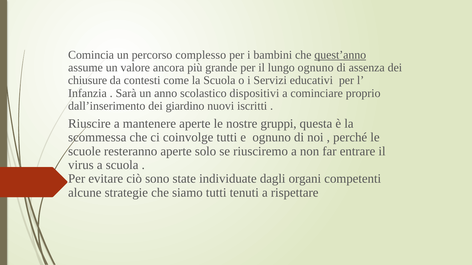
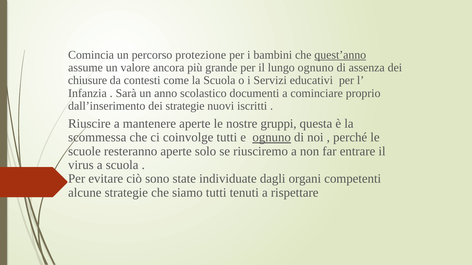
complesso: complesso -> protezione
dispositivi: dispositivi -> documenti
dei giardino: giardino -> strategie
ognuno at (272, 138) underline: none -> present
